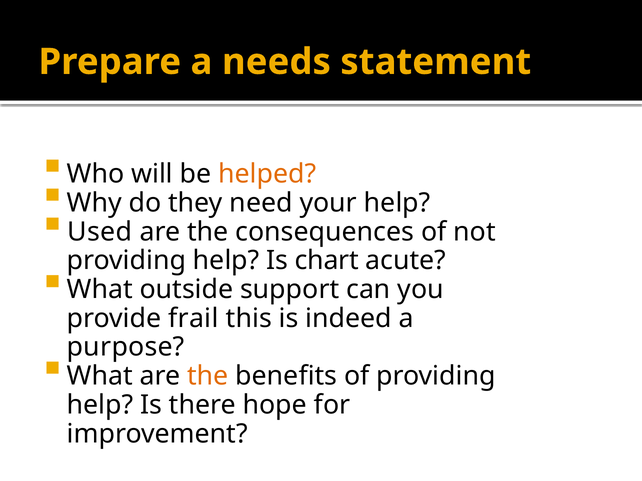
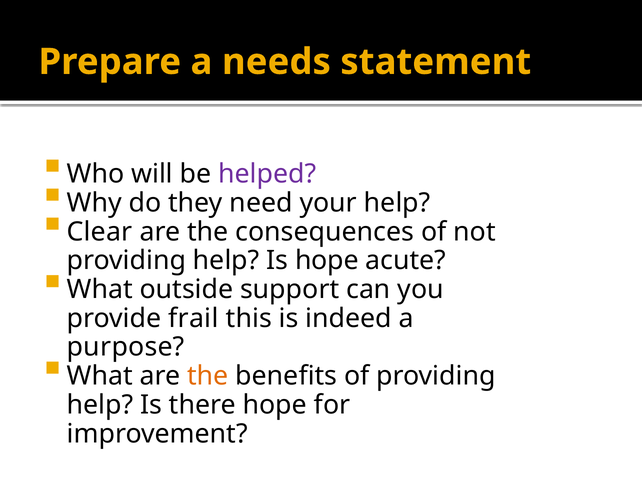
helped colour: orange -> purple
Used: Used -> Clear
Is chart: chart -> hope
